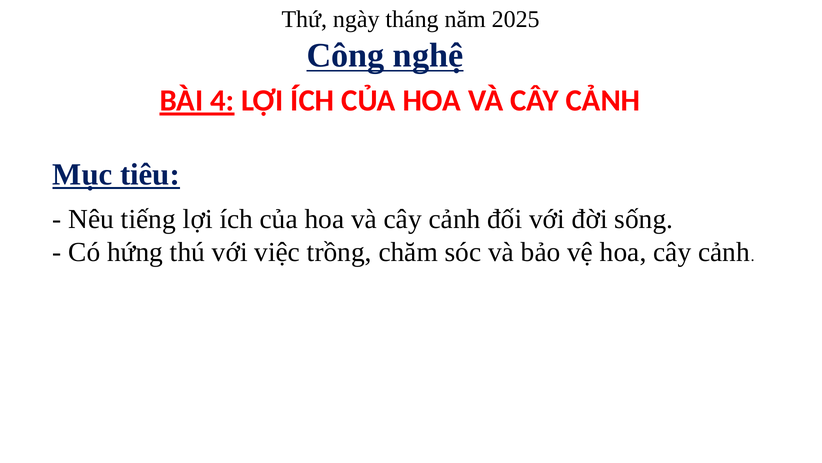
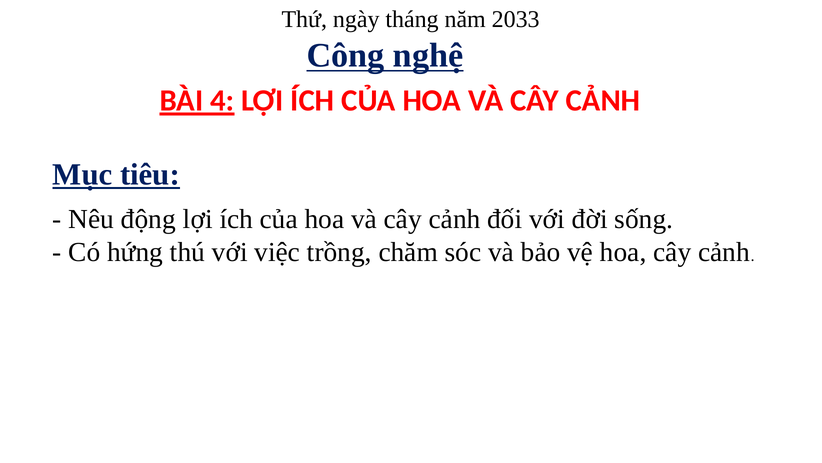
2025: 2025 -> 2033
tiếng: tiếng -> động
